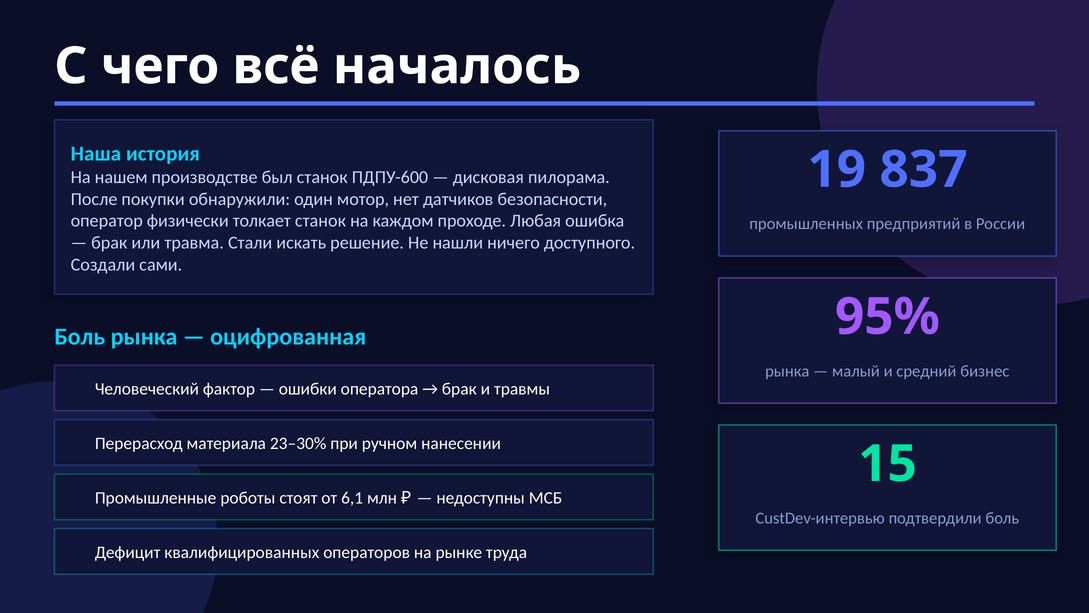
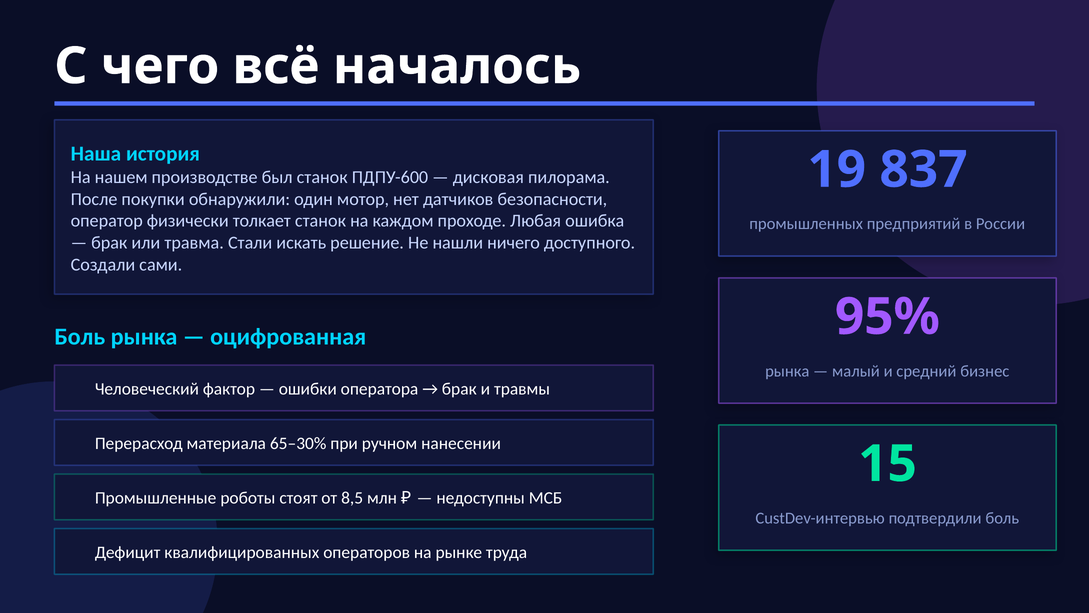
23–30%: 23–30% -> 65–30%
6,1: 6,1 -> 8,5
